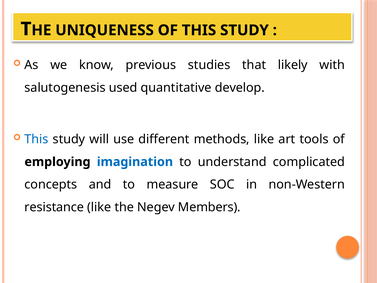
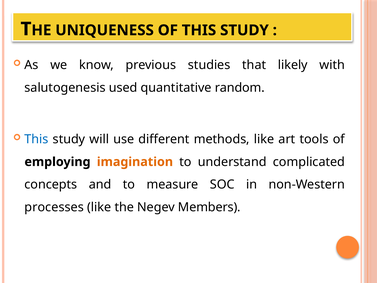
develop: develop -> random
imagination colour: blue -> orange
resistance: resistance -> processes
